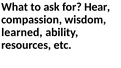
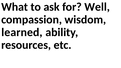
Hear: Hear -> Well
